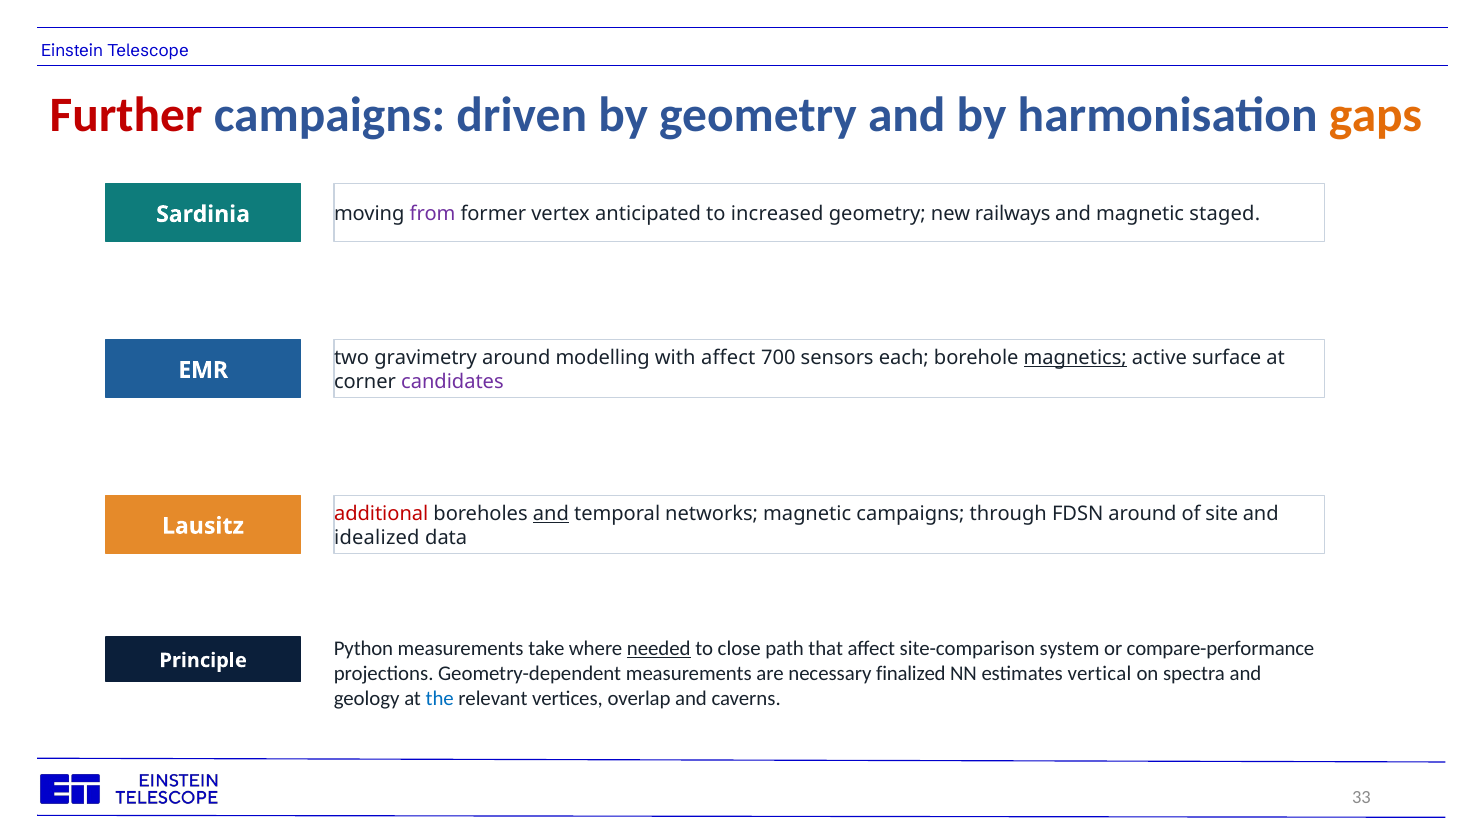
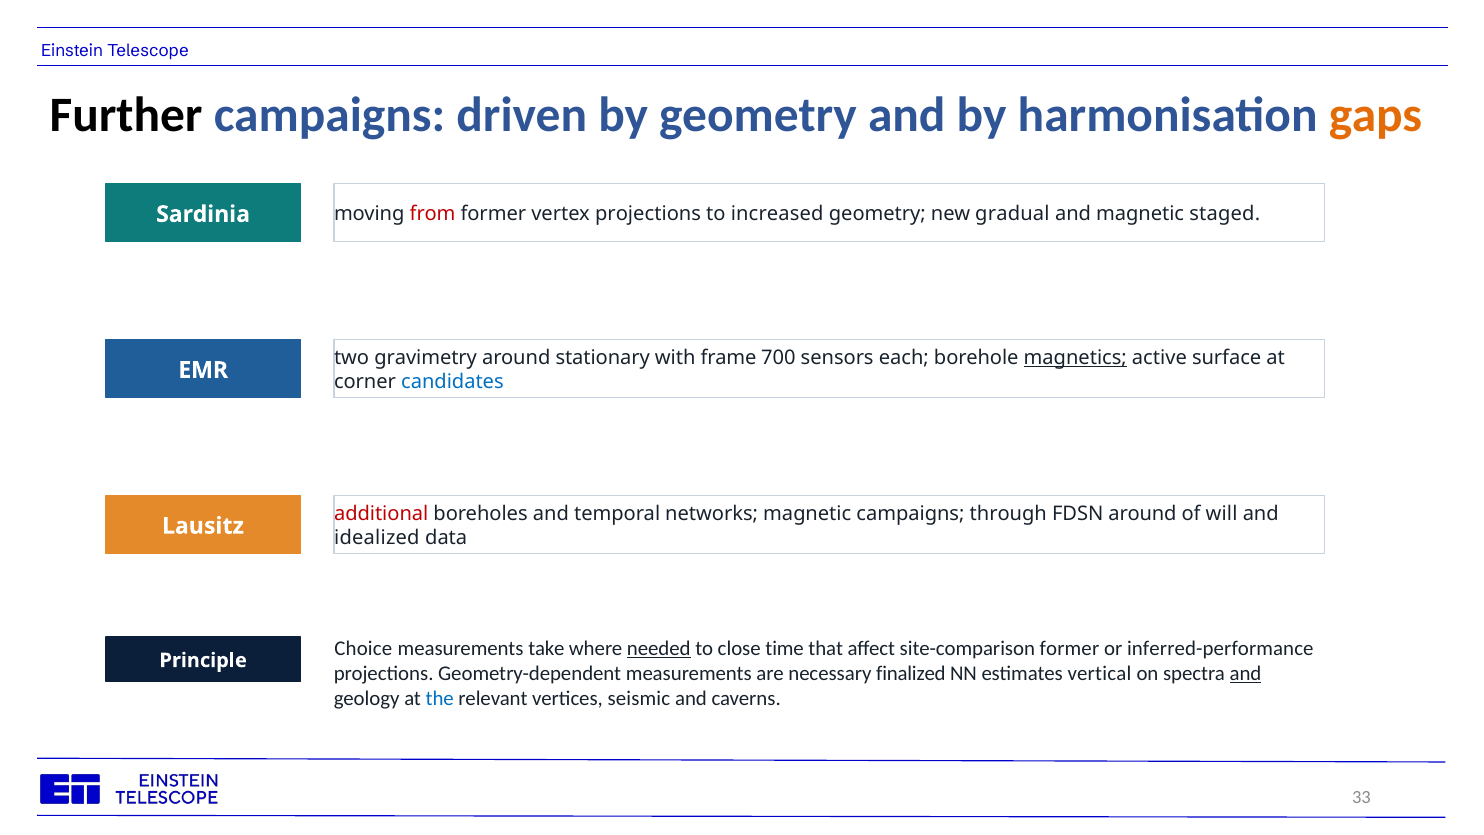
Further colour: red -> black
from colour: purple -> red
vertex anticipated: anticipated -> projections
railways: railways -> gradual
modelling: modelling -> stationary
with affect: affect -> frame
candidates colour: purple -> blue
and at (551, 514) underline: present -> none
site: site -> will
Python: Python -> Choice
path: path -> time
site-comparison system: system -> former
compare-performance: compare-performance -> inferred-performance
and at (1245, 673) underline: none -> present
overlap: overlap -> seismic
